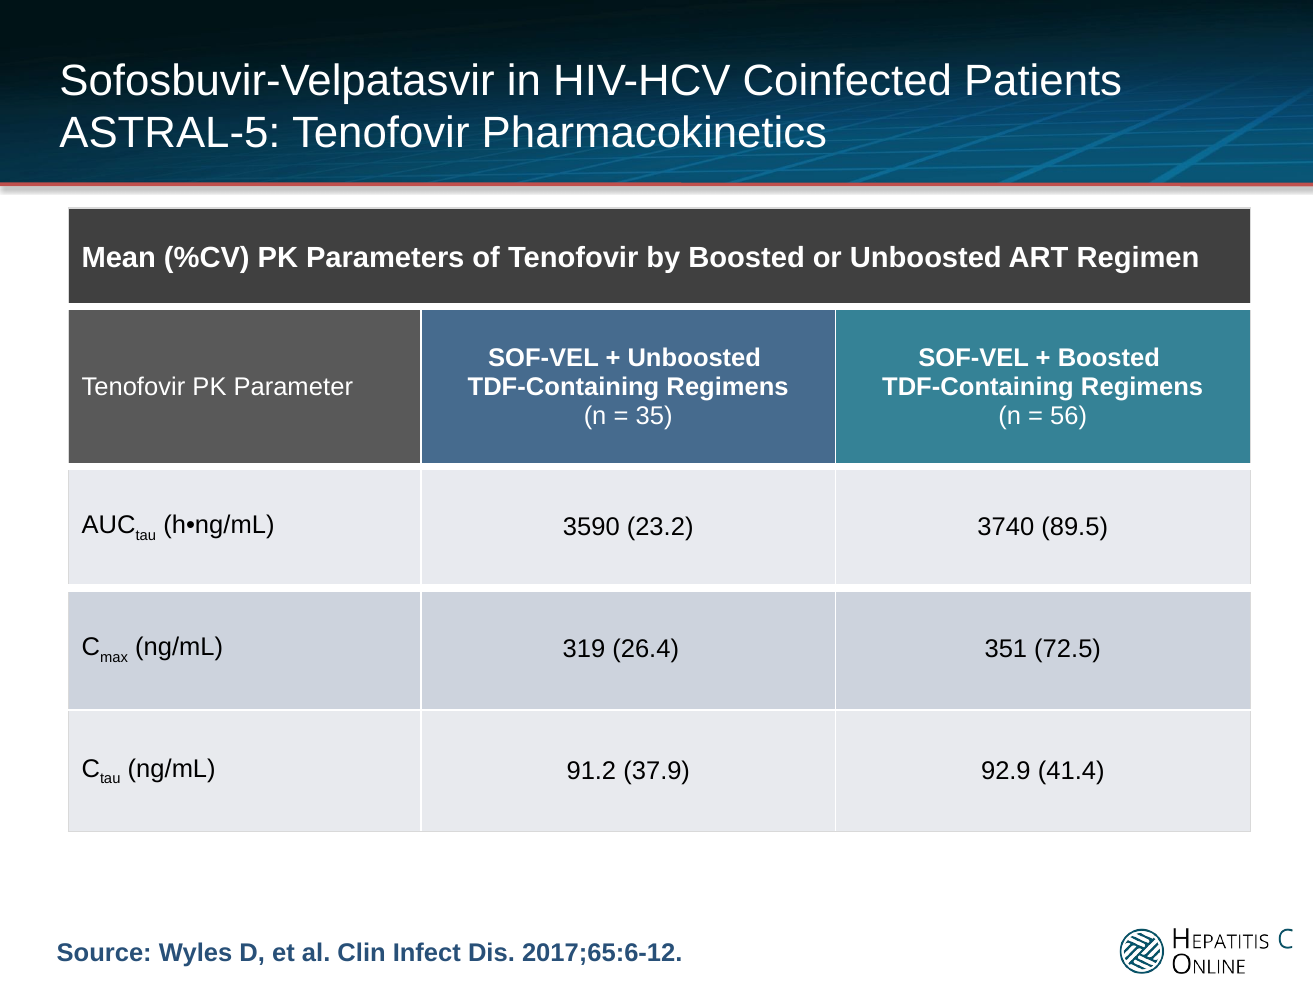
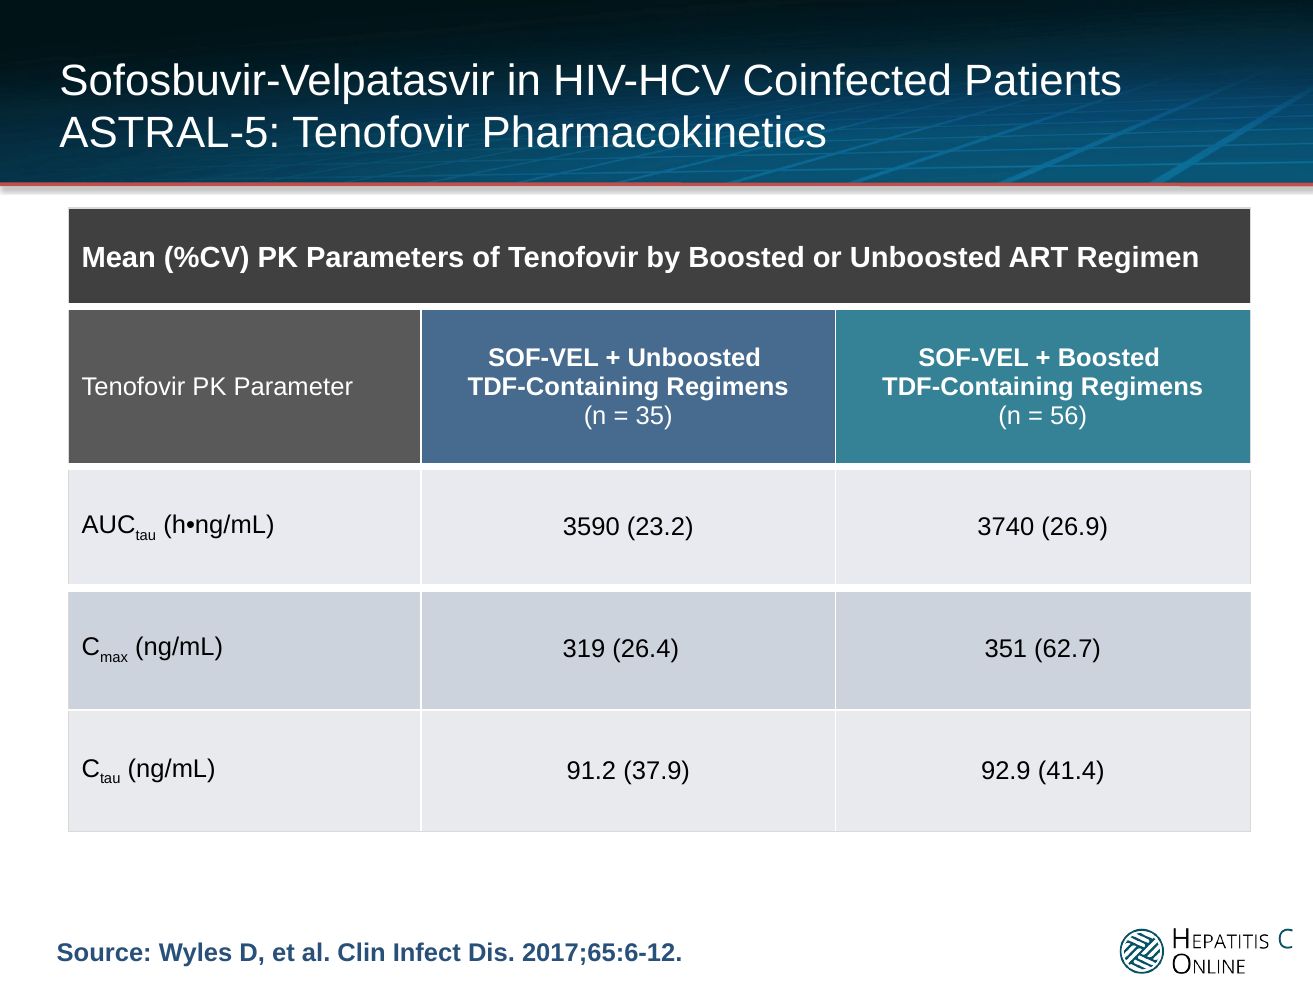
89.5: 89.5 -> 26.9
72.5: 72.5 -> 62.7
